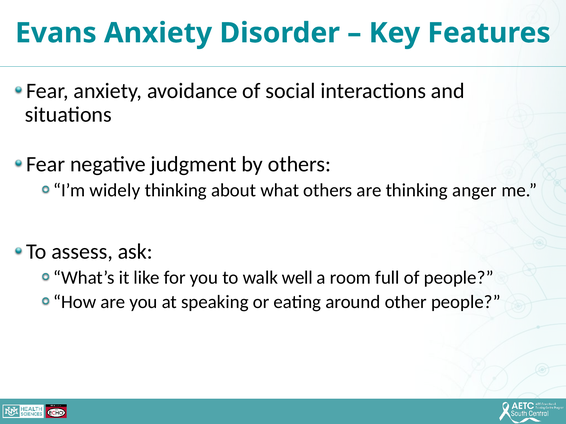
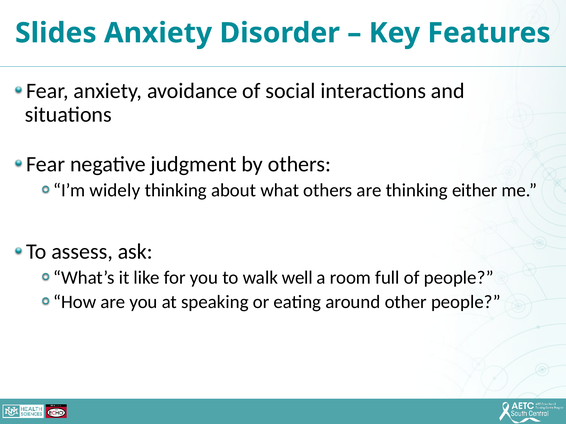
Evans: Evans -> Slides
anger: anger -> either
